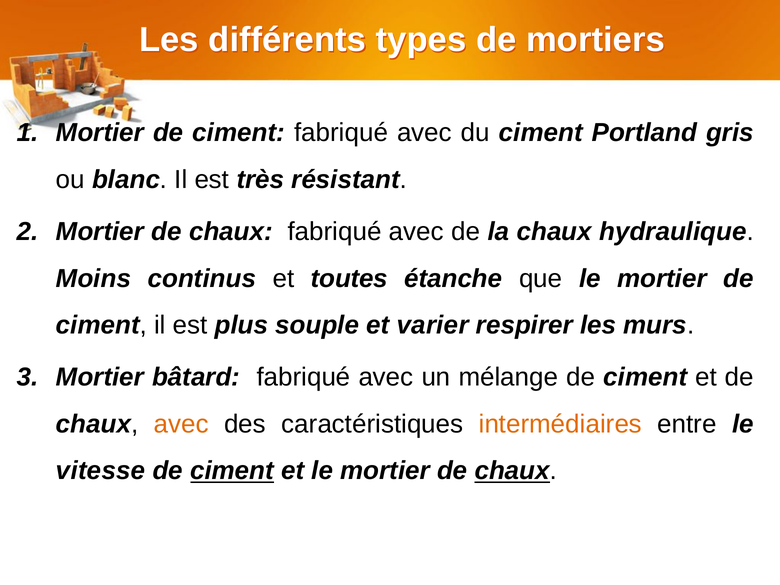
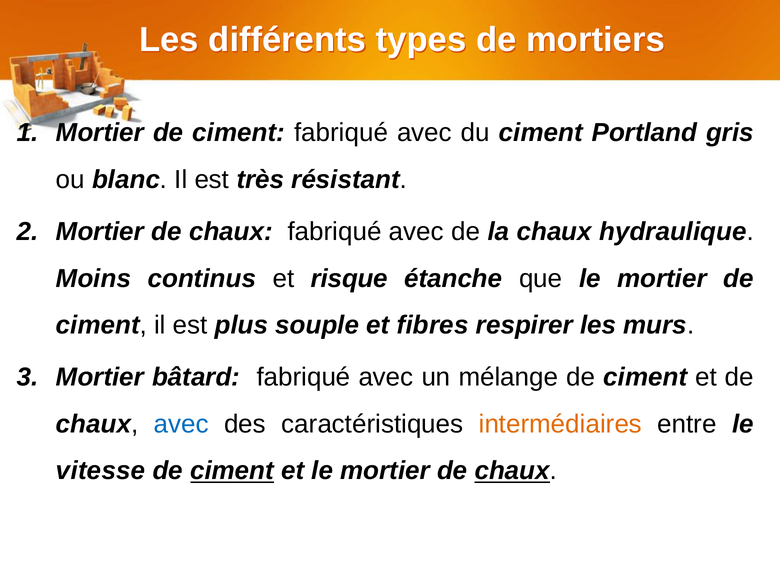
toutes: toutes -> risque
varier: varier -> fibres
avec at (181, 424) colour: orange -> blue
